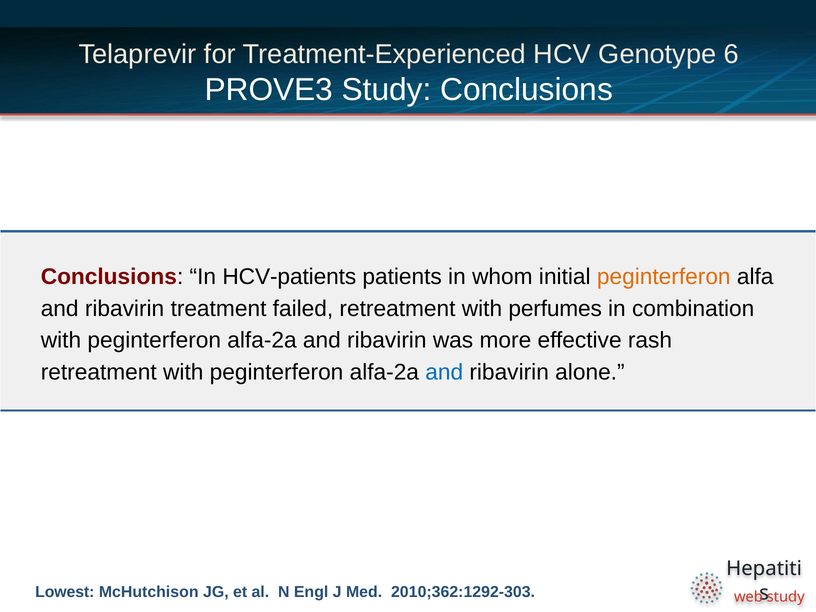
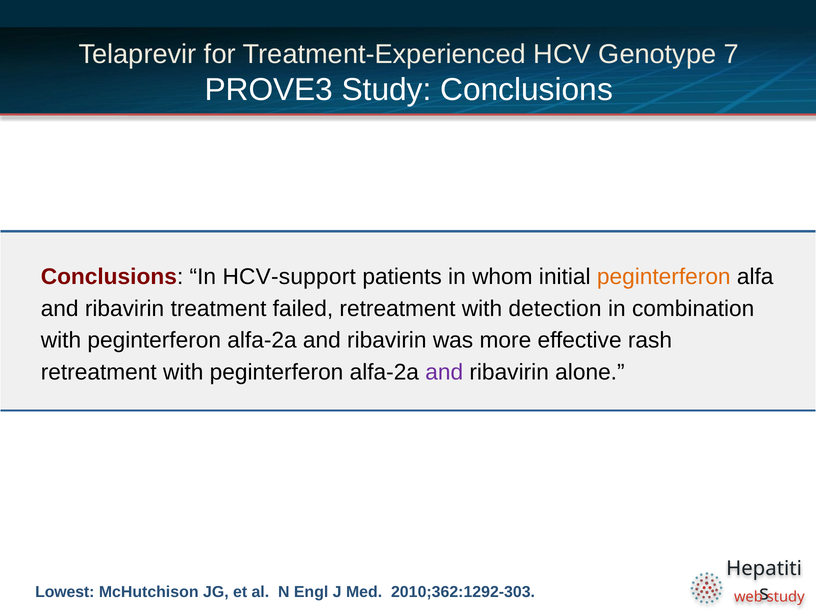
6: 6 -> 7
HCV-patients: HCV-patients -> HCV-support
perfumes: perfumes -> detection
and at (444, 372) colour: blue -> purple
